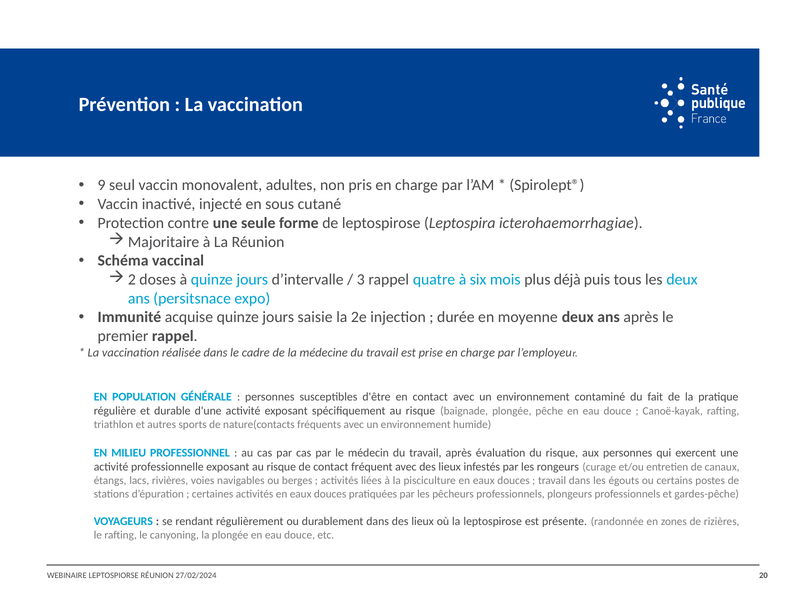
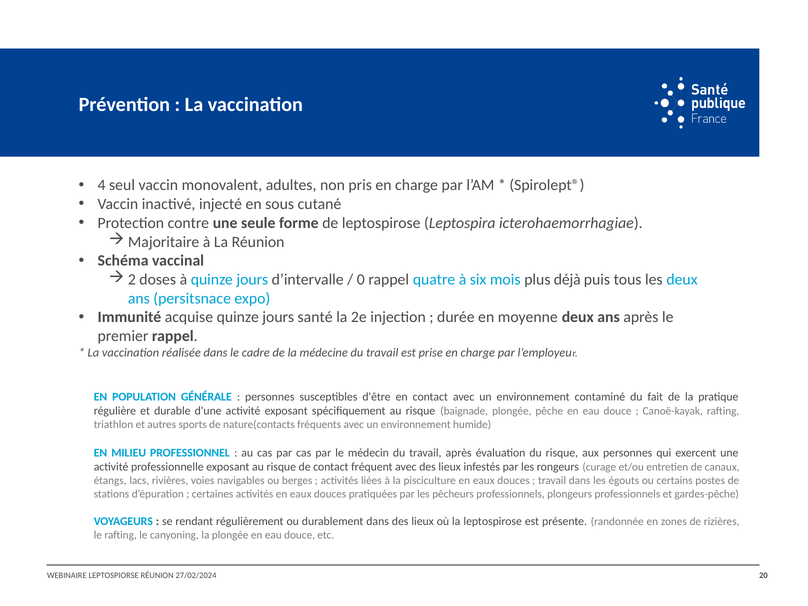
9: 9 -> 4
3: 3 -> 0
saisie: saisie -> santé
